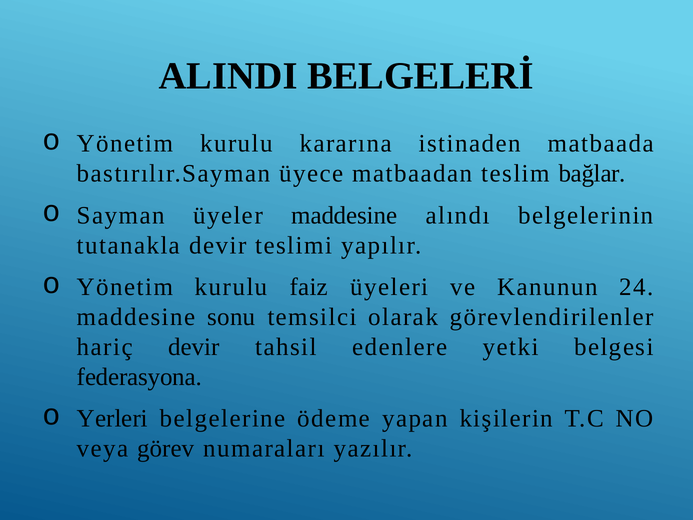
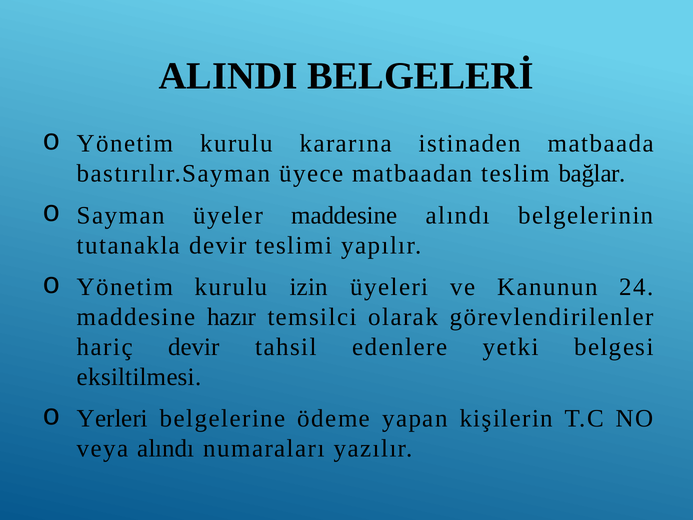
faiz: faiz -> izin
sonu: sonu -> hazır
federasyona: federasyona -> eksiltilmesi
veya görev: görev -> alındı
